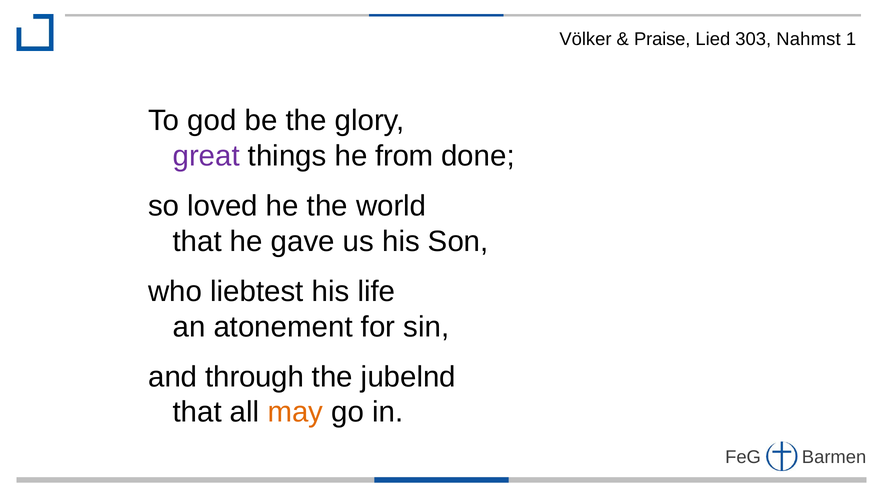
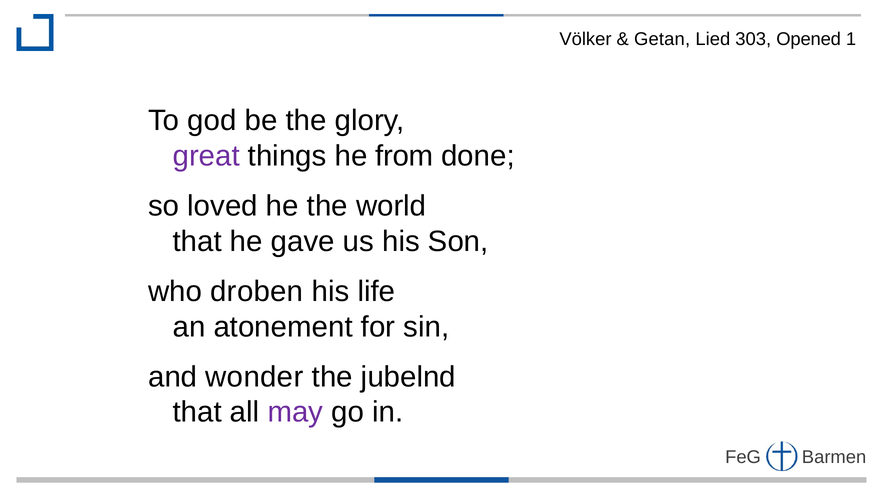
Praise: Praise -> Getan
Nahmst: Nahmst -> Opened
liebtest: liebtest -> droben
through: through -> wonder
may colour: orange -> purple
